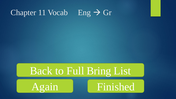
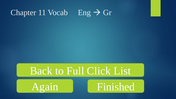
Bring: Bring -> Click
